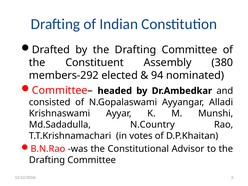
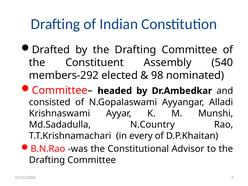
380: 380 -> 540
94: 94 -> 98
votes: votes -> every
